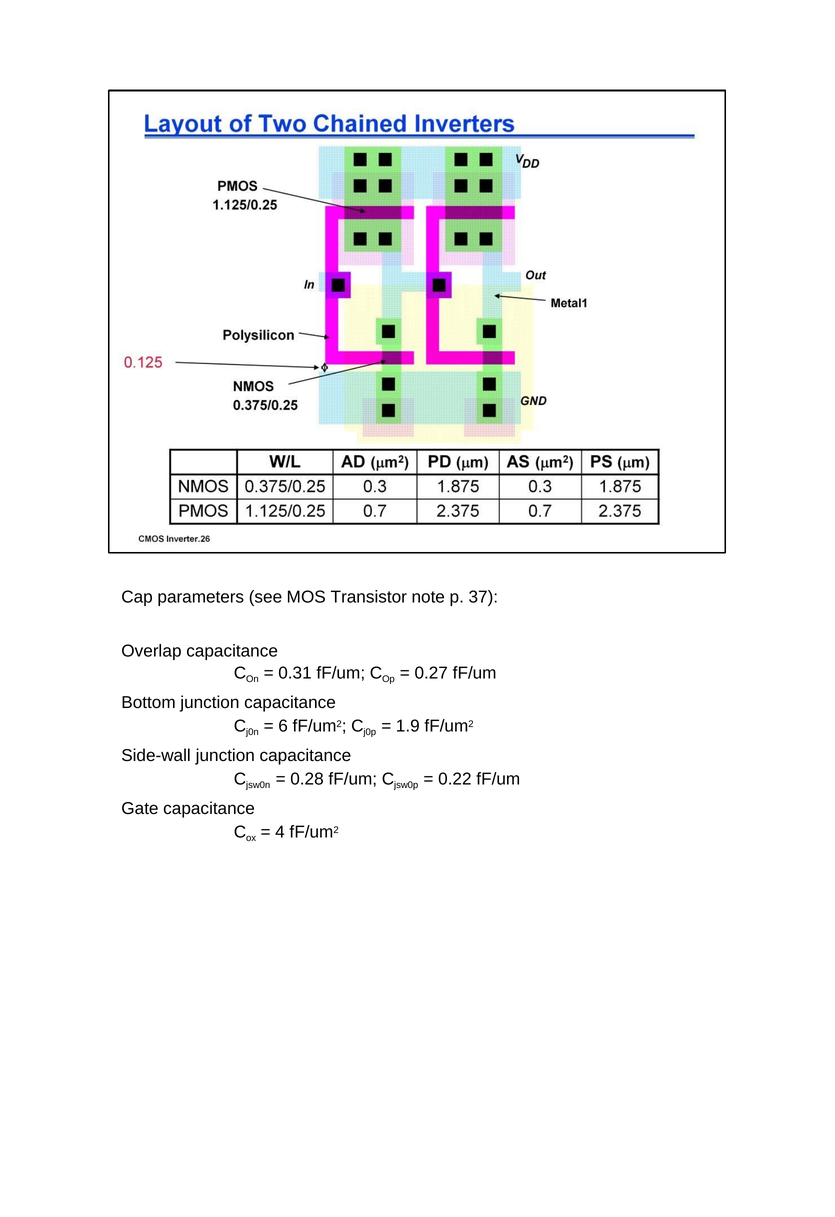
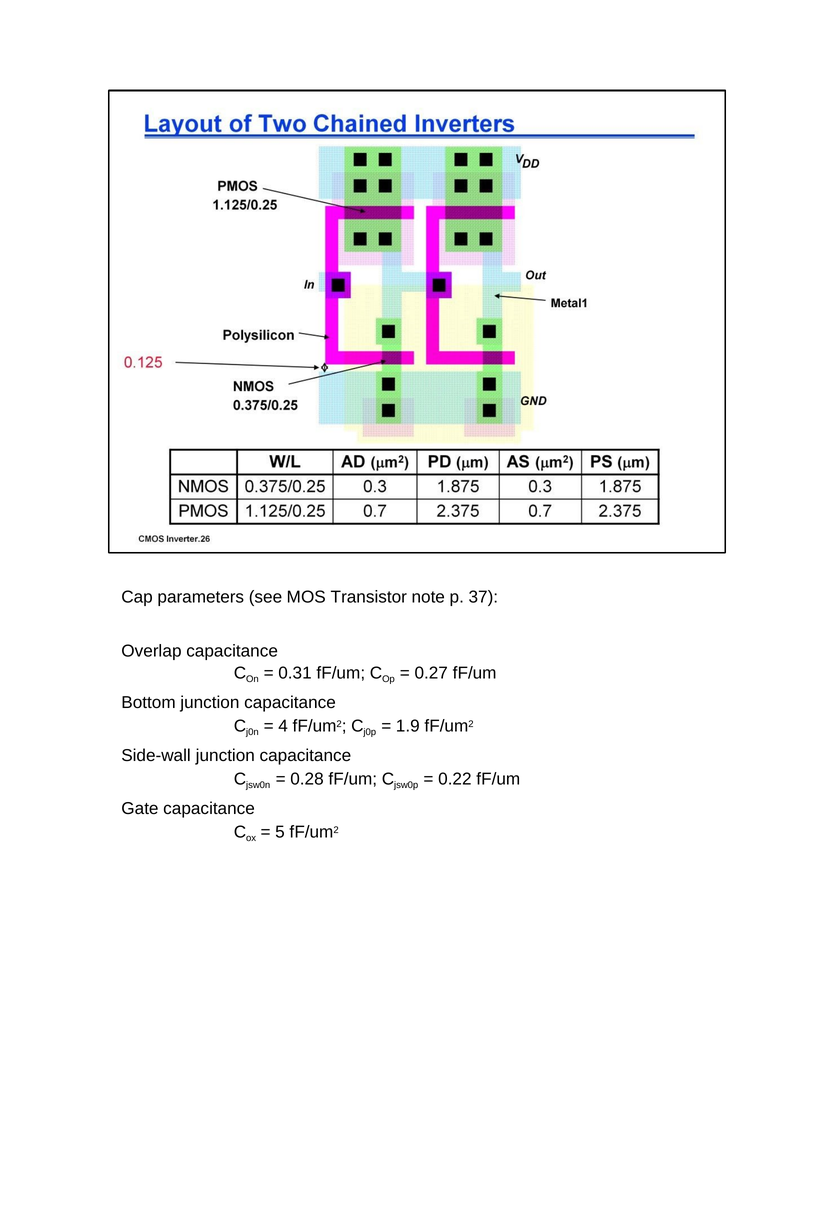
6: 6 -> 4
4: 4 -> 5
